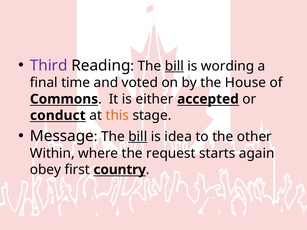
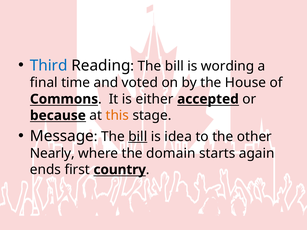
Third colour: purple -> blue
bill at (174, 66) underline: present -> none
conduct: conduct -> because
Within: Within -> Nearly
request: request -> domain
obey: obey -> ends
